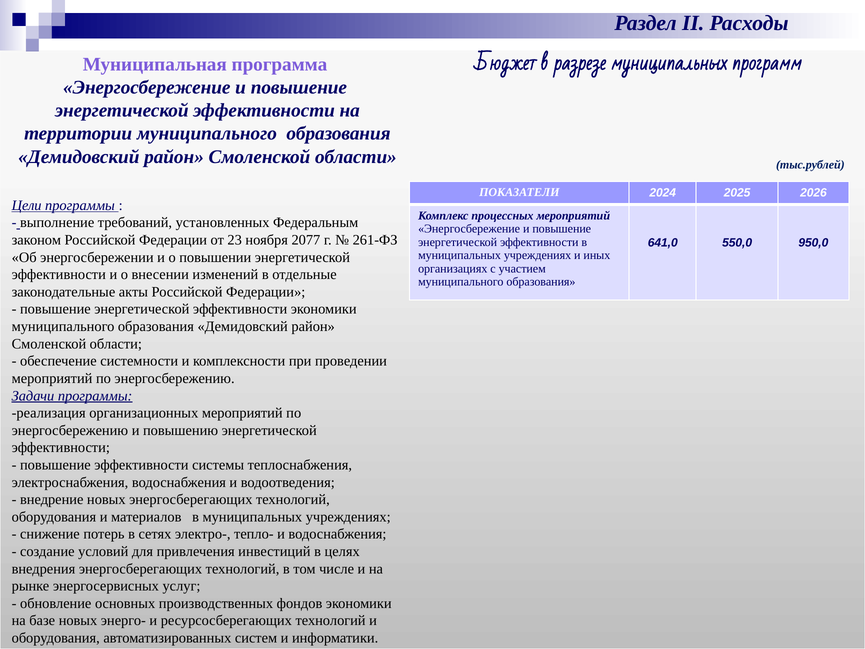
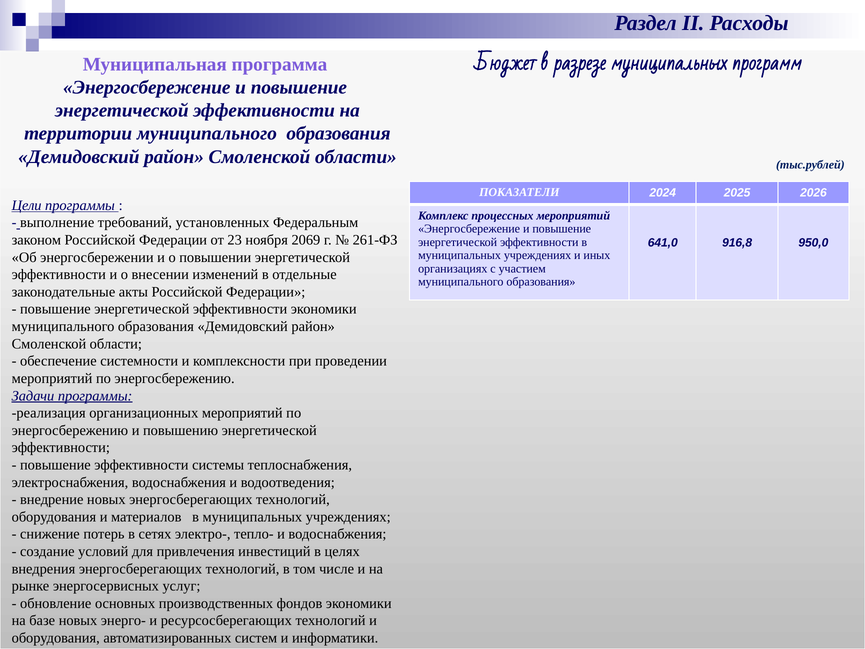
2077: 2077 -> 2069
550,0: 550,0 -> 916,8
